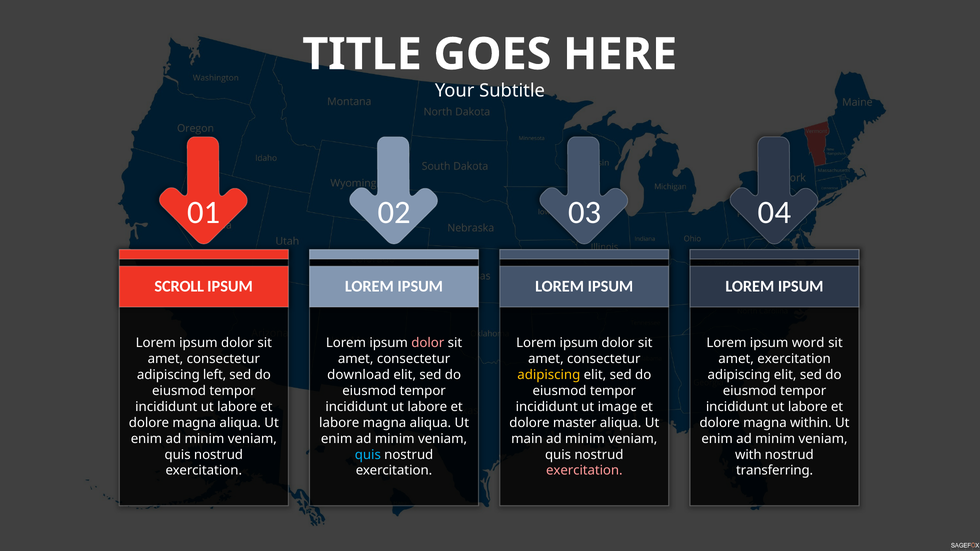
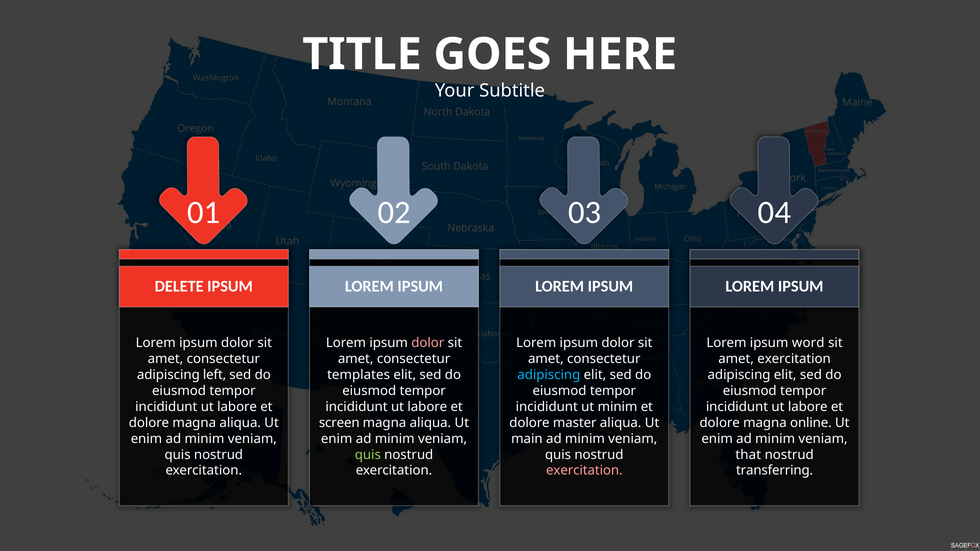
SCROLL: SCROLL -> DELETE
download: download -> templates
adipiscing at (549, 375) colour: yellow -> light blue
ut image: image -> minim
labore at (339, 423): labore -> screen
within: within -> online
quis at (368, 455) colour: light blue -> light green
with: with -> that
